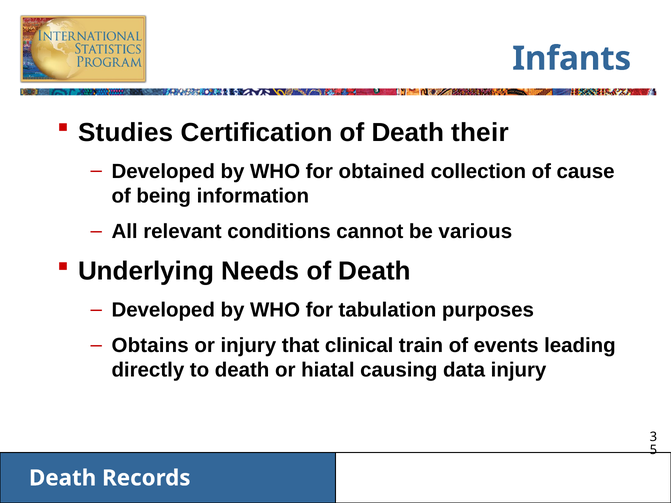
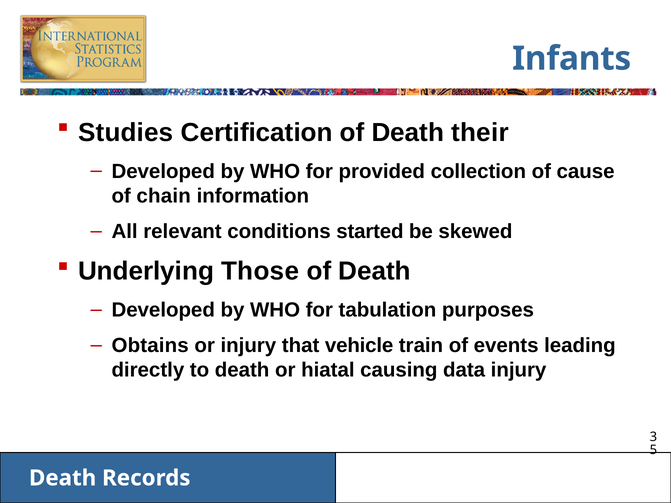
obtained: obtained -> provided
being: being -> chain
cannot: cannot -> started
various: various -> skewed
Needs: Needs -> Those
clinical: clinical -> vehicle
